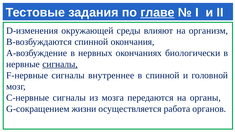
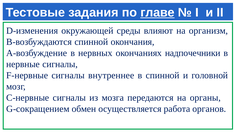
биологически: биологически -> надпочечники
сигналы at (60, 64) underline: present -> none
жизни: жизни -> обмен
